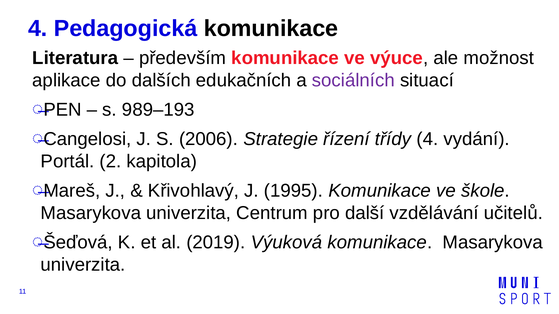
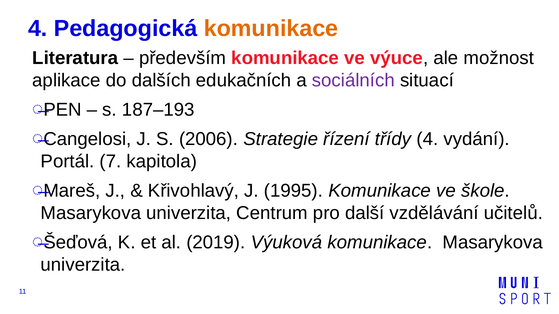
komunikace at (271, 29) colour: black -> orange
989–193: 989–193 -> 187–193
2: 2 -> 7
